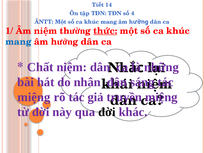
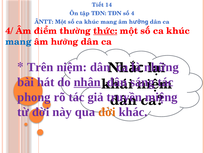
1/: 1/ -> 4/
Âm niệm: niệm -> điểm
Chất: Chất -> Trên
nhân underline: none -> present
miệng at (34, 97): miệng -> phong
đời at (107, 112) colour: black -> orange
